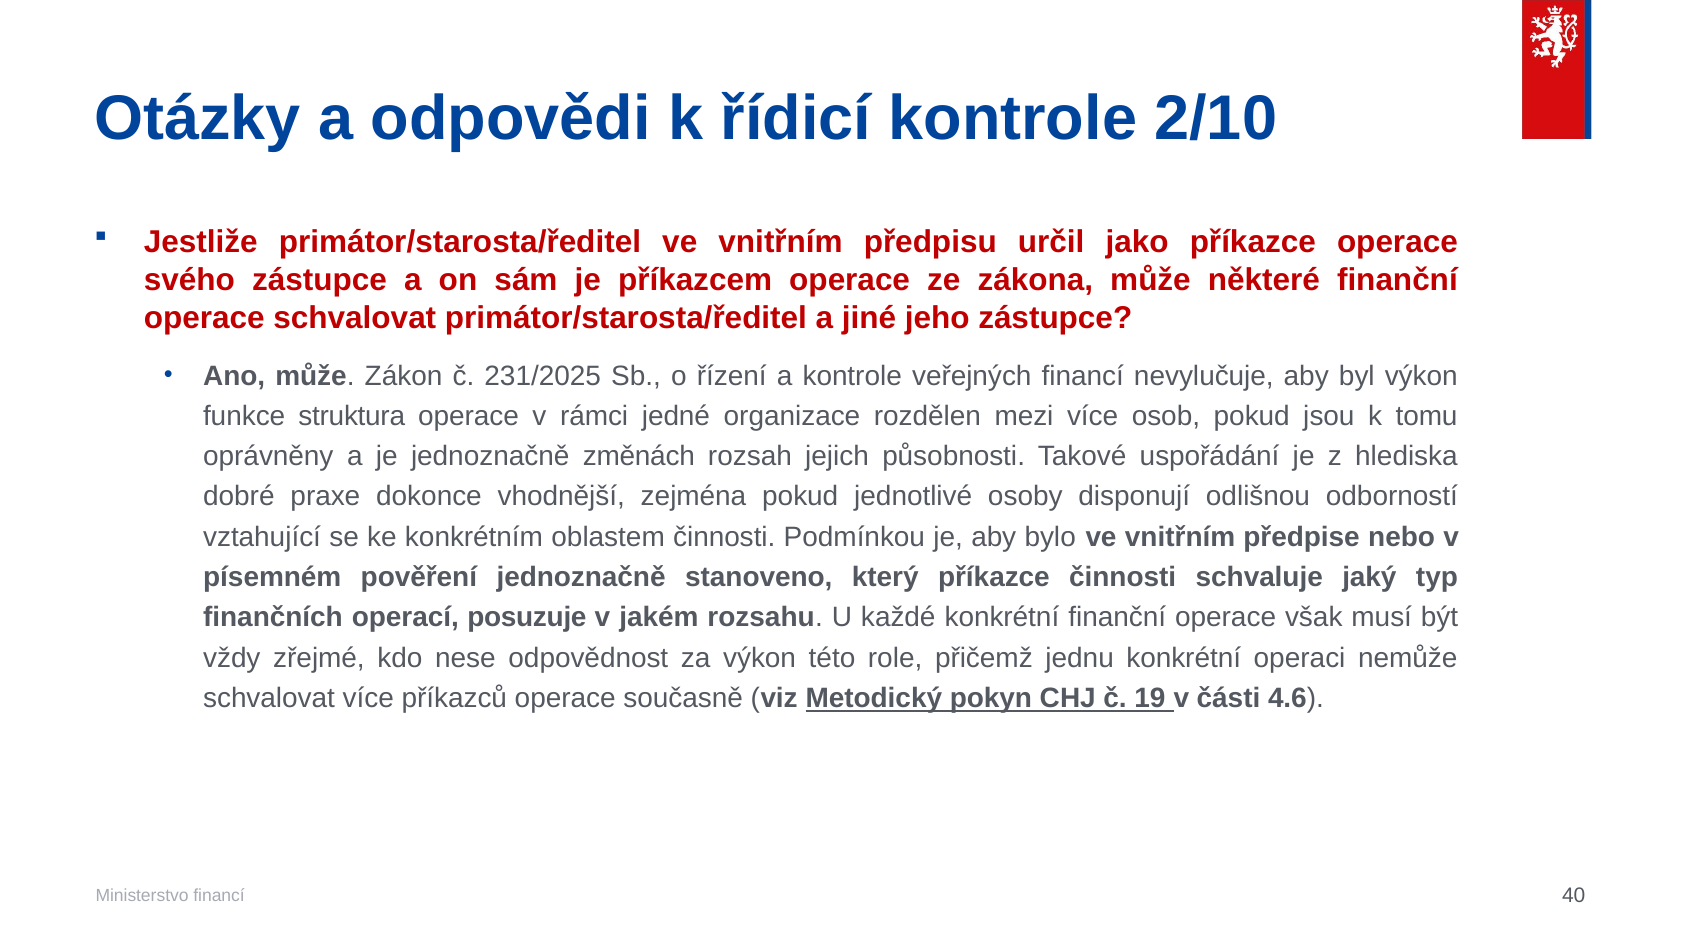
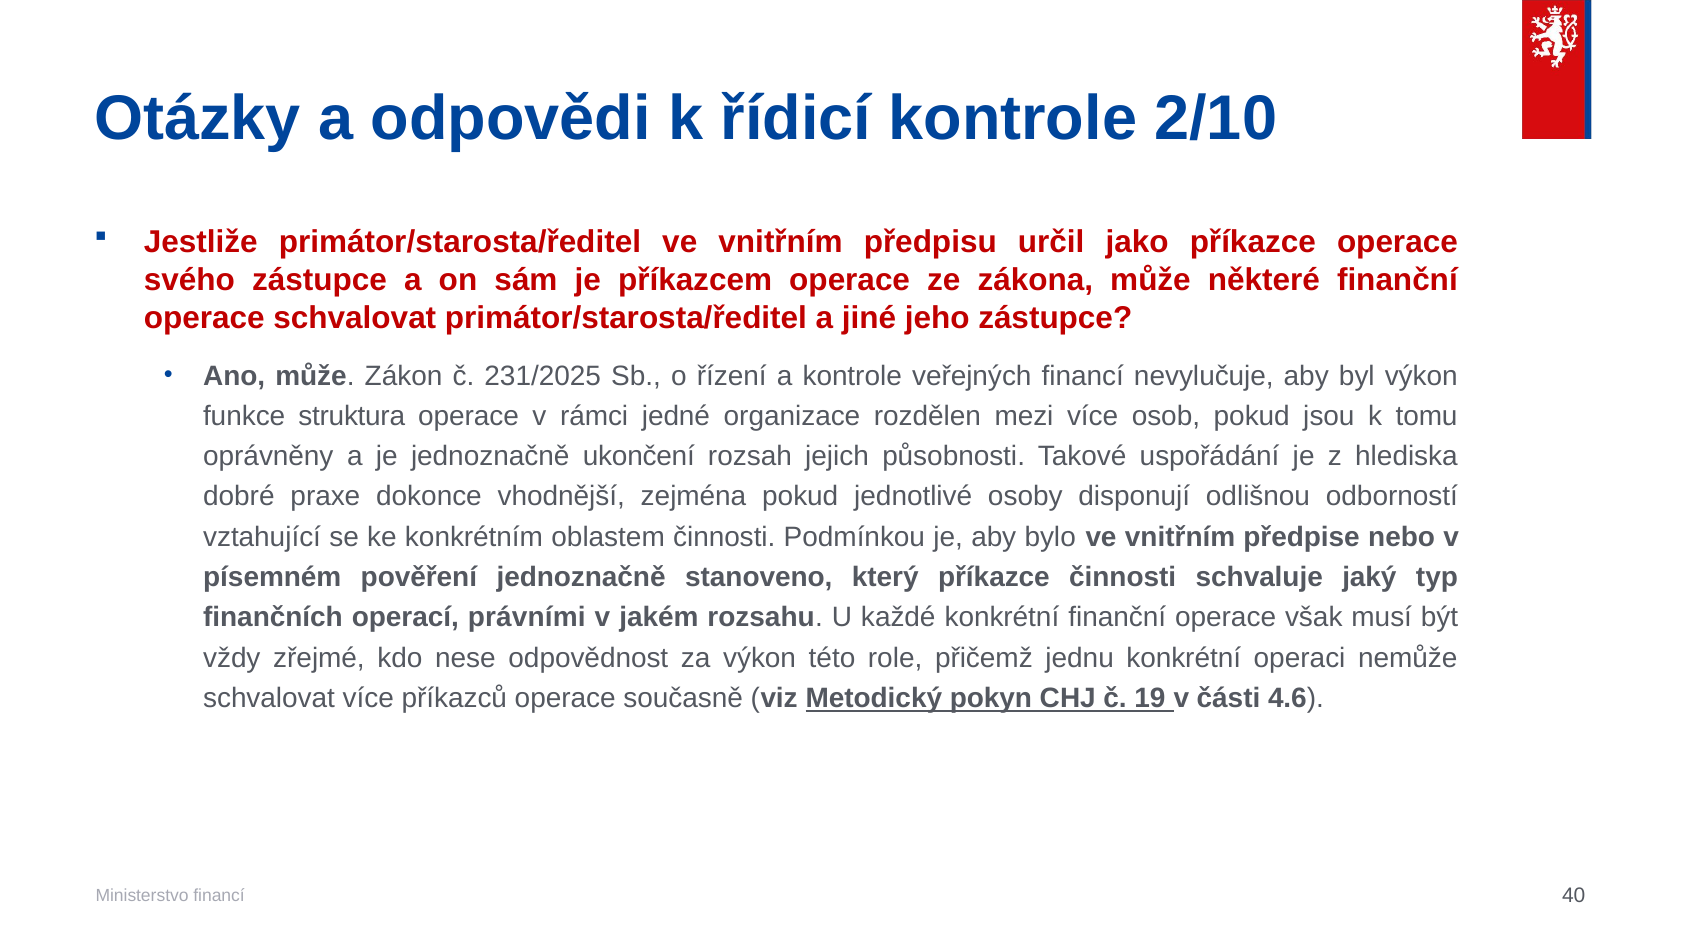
změnách: změnách -> ukončení
posuzuje: posuzuje -> právními
